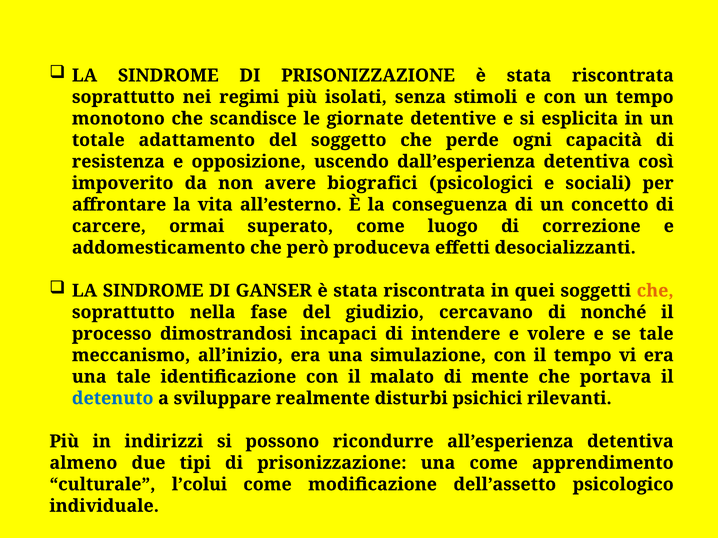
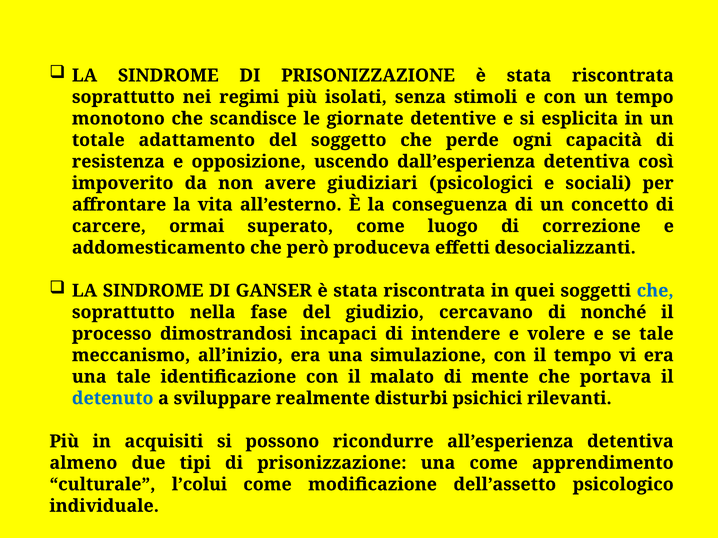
biografici: biografici -> giudiziari
che at (655, 291) colour: orange -> blue
indirizzi: indirizzi -> acquisiti
